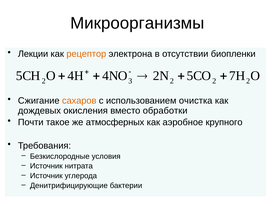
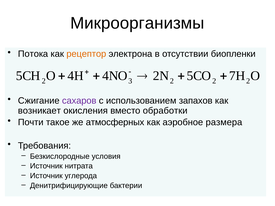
Лекции: Лекции -> Потока
сахаров colour: orange -> purple
очистка: очистка -> запахов
дождевых: дождевых -> возникает
крупного: крупного -> размера
